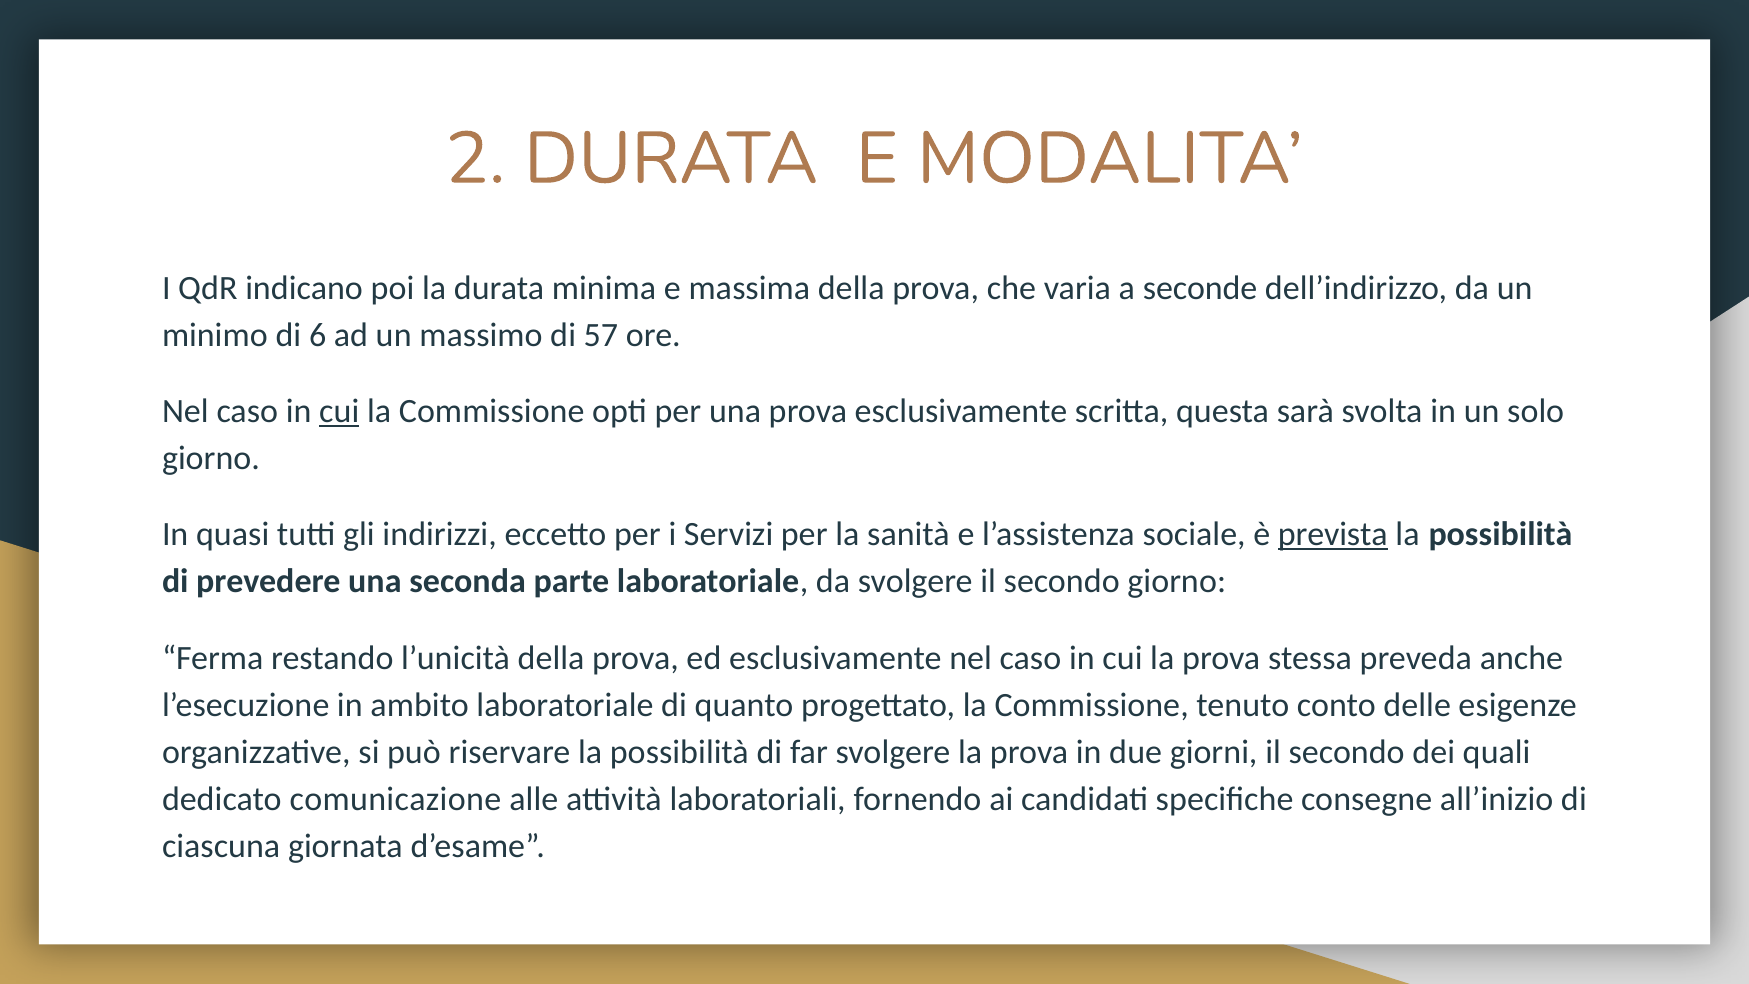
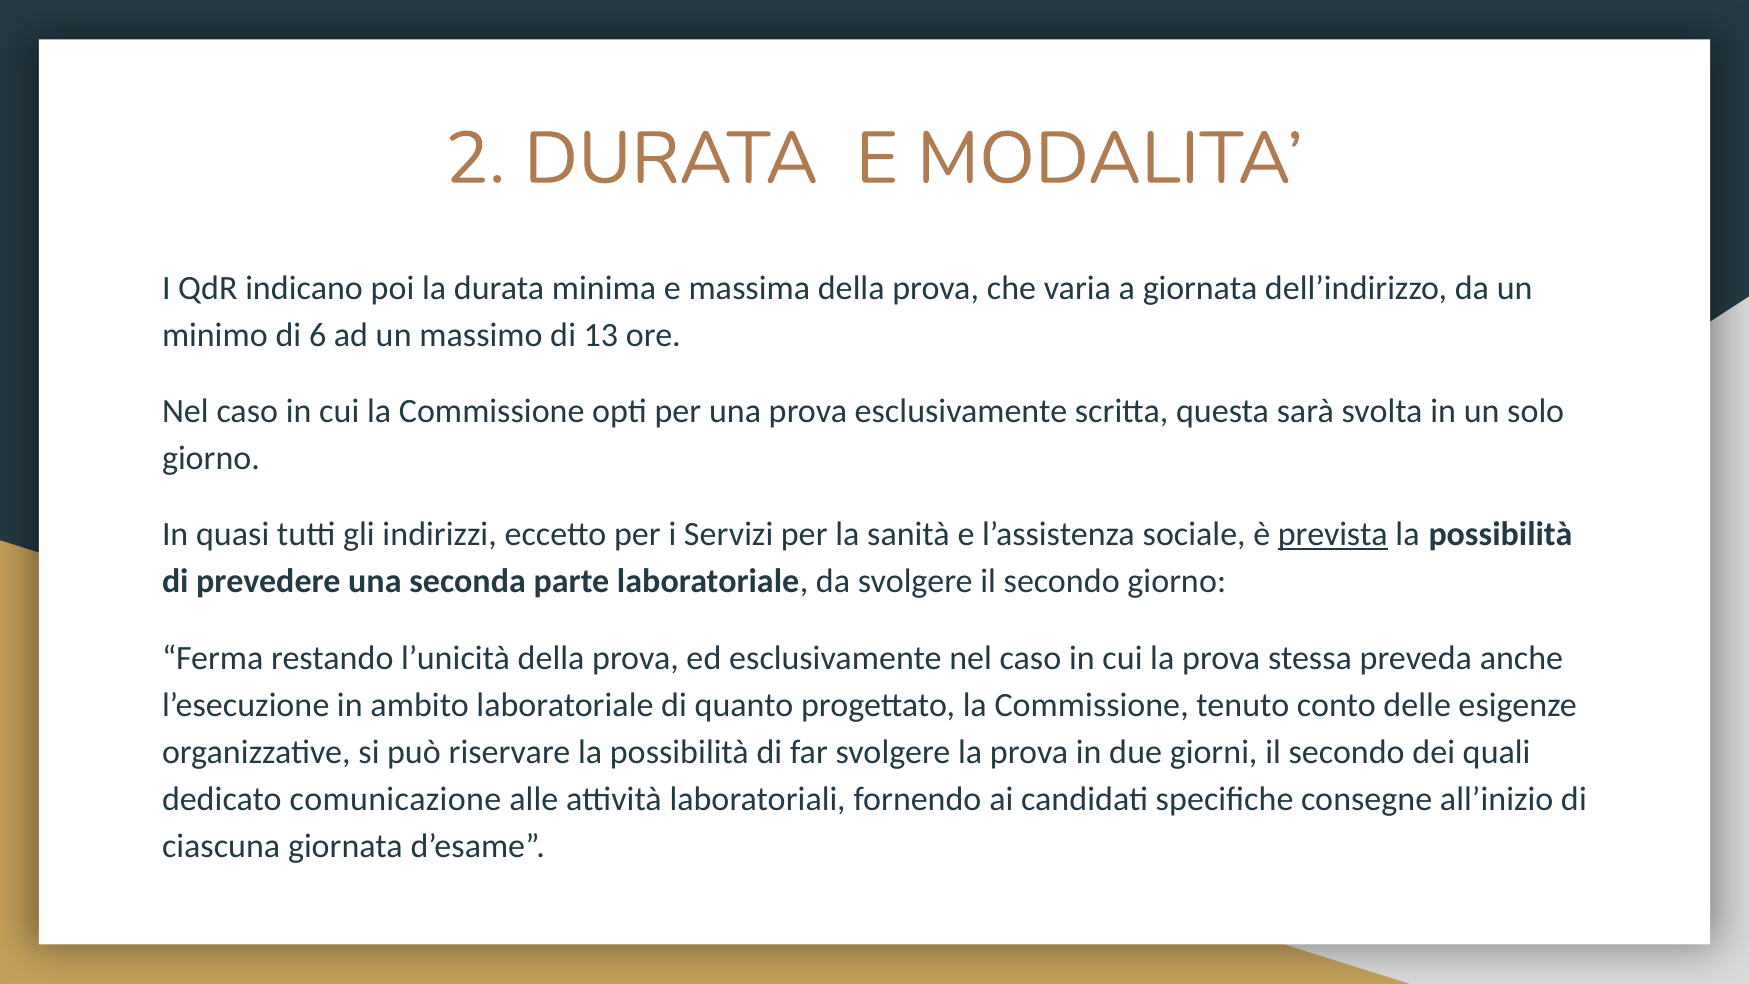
a seconde: seconde -> giornata
57: 57 -> 13
cui at (339, 411) underline: present -> none
